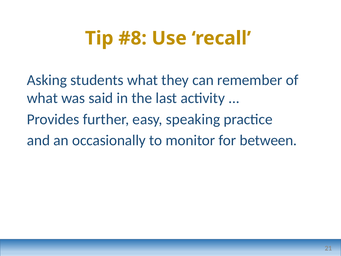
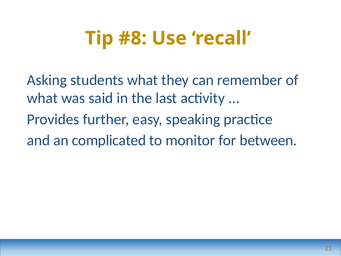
occasionally: occasionally -> complicated
